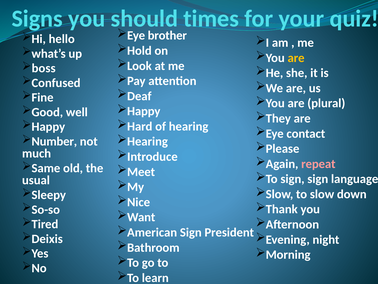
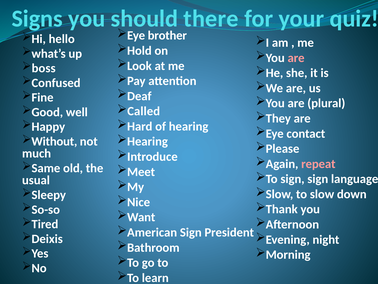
times: times -> there
are at (296, 58) colour: yellow -> pink
Happy at (144, 111): Happy -> Called
Number: Number -> Without
